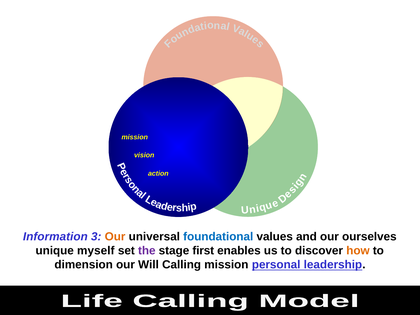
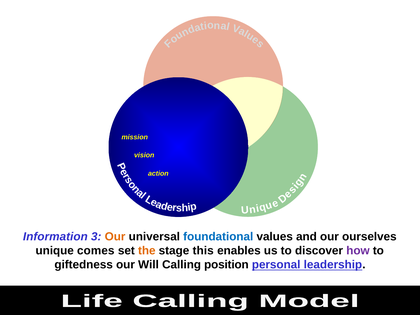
myself: myself -> comes
the colour: purple -> orange
first: first -> this
how colour: orange -> purple
dimension: dimension -> giftedness
Calling mission: mission -> position
